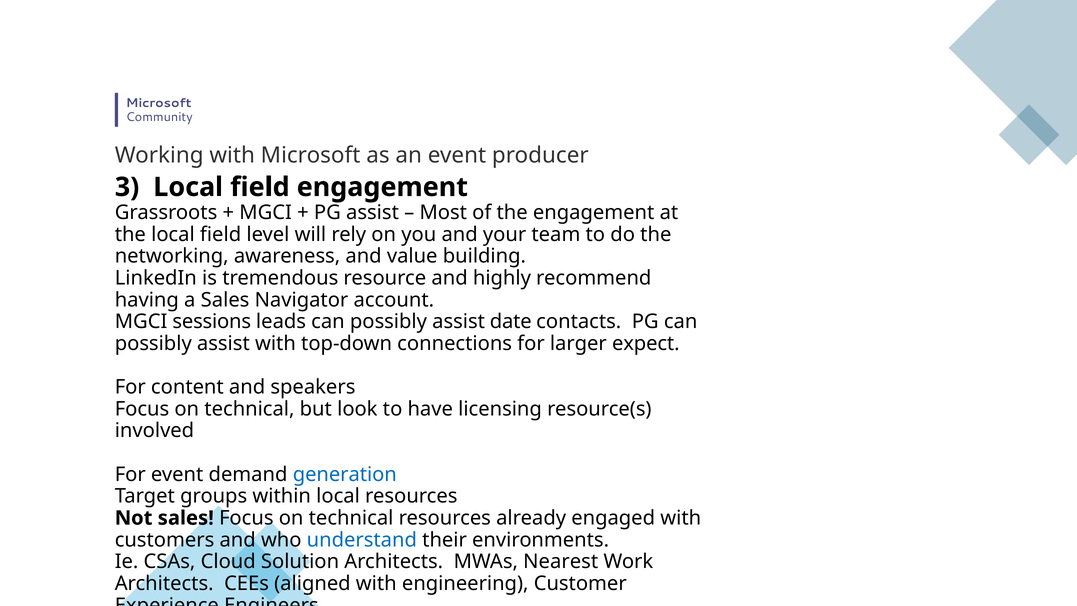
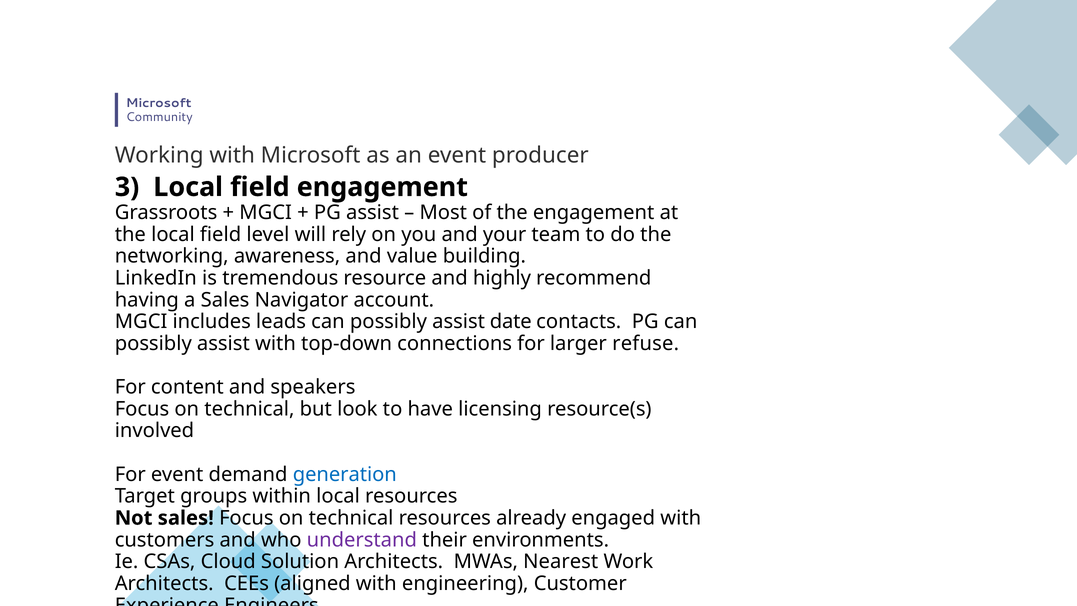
sessions: sessions -> includes
expect: expect -> refuse
understand colour: blue -> purple
